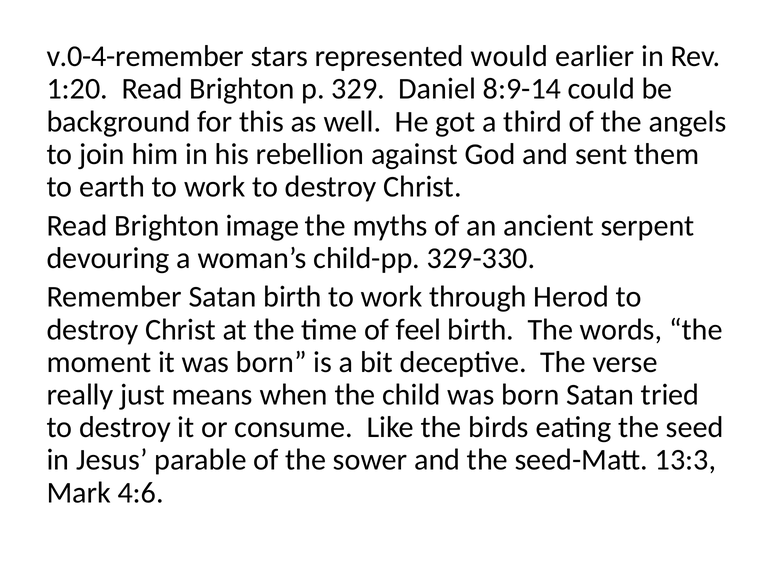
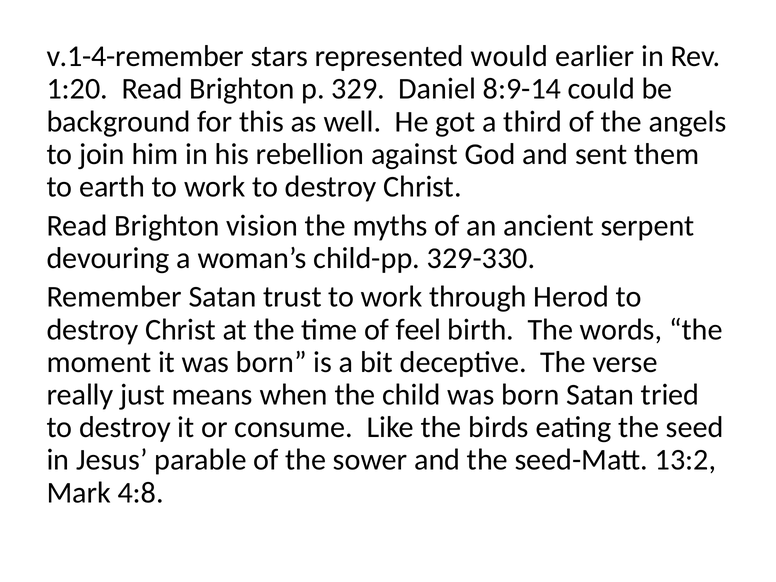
v.0-4-remember: v.0-4-remember -> v.1-4-remember
image: image -> vision
Satan birth: birth -> trust
13:3: 13:3 -> 13:2
4:6: 4:6 -> 4:8
